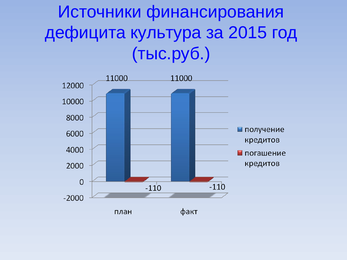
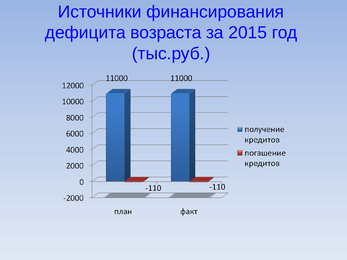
культура: культура -> возраста
